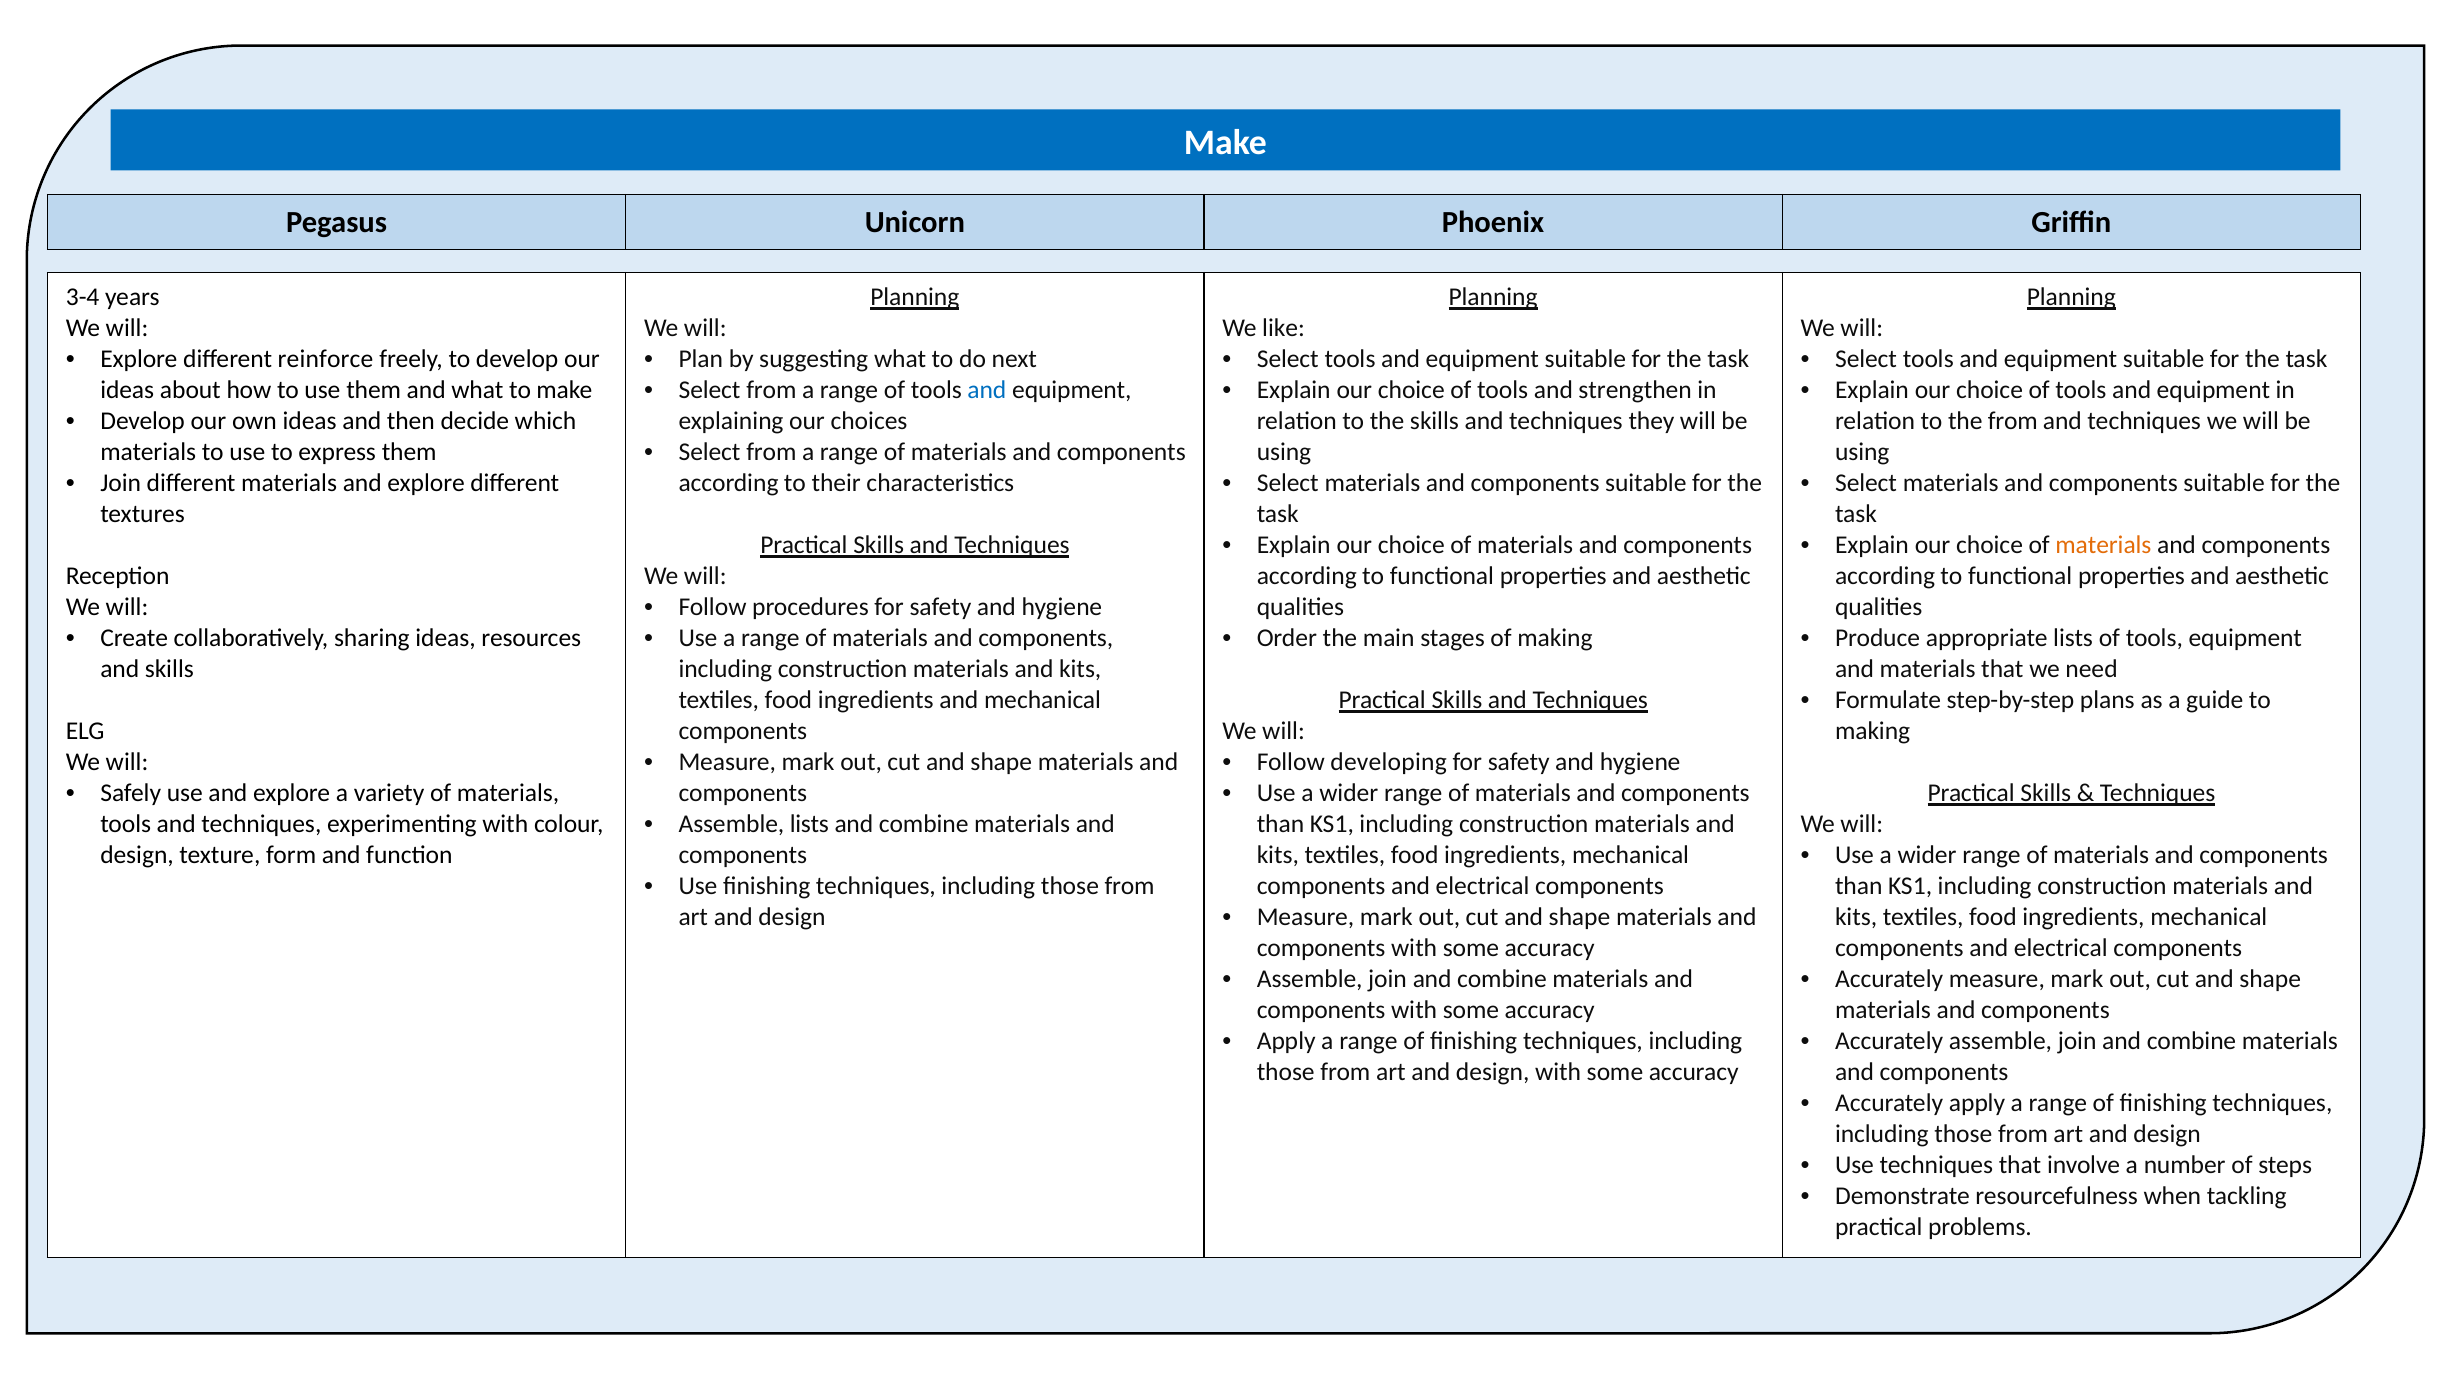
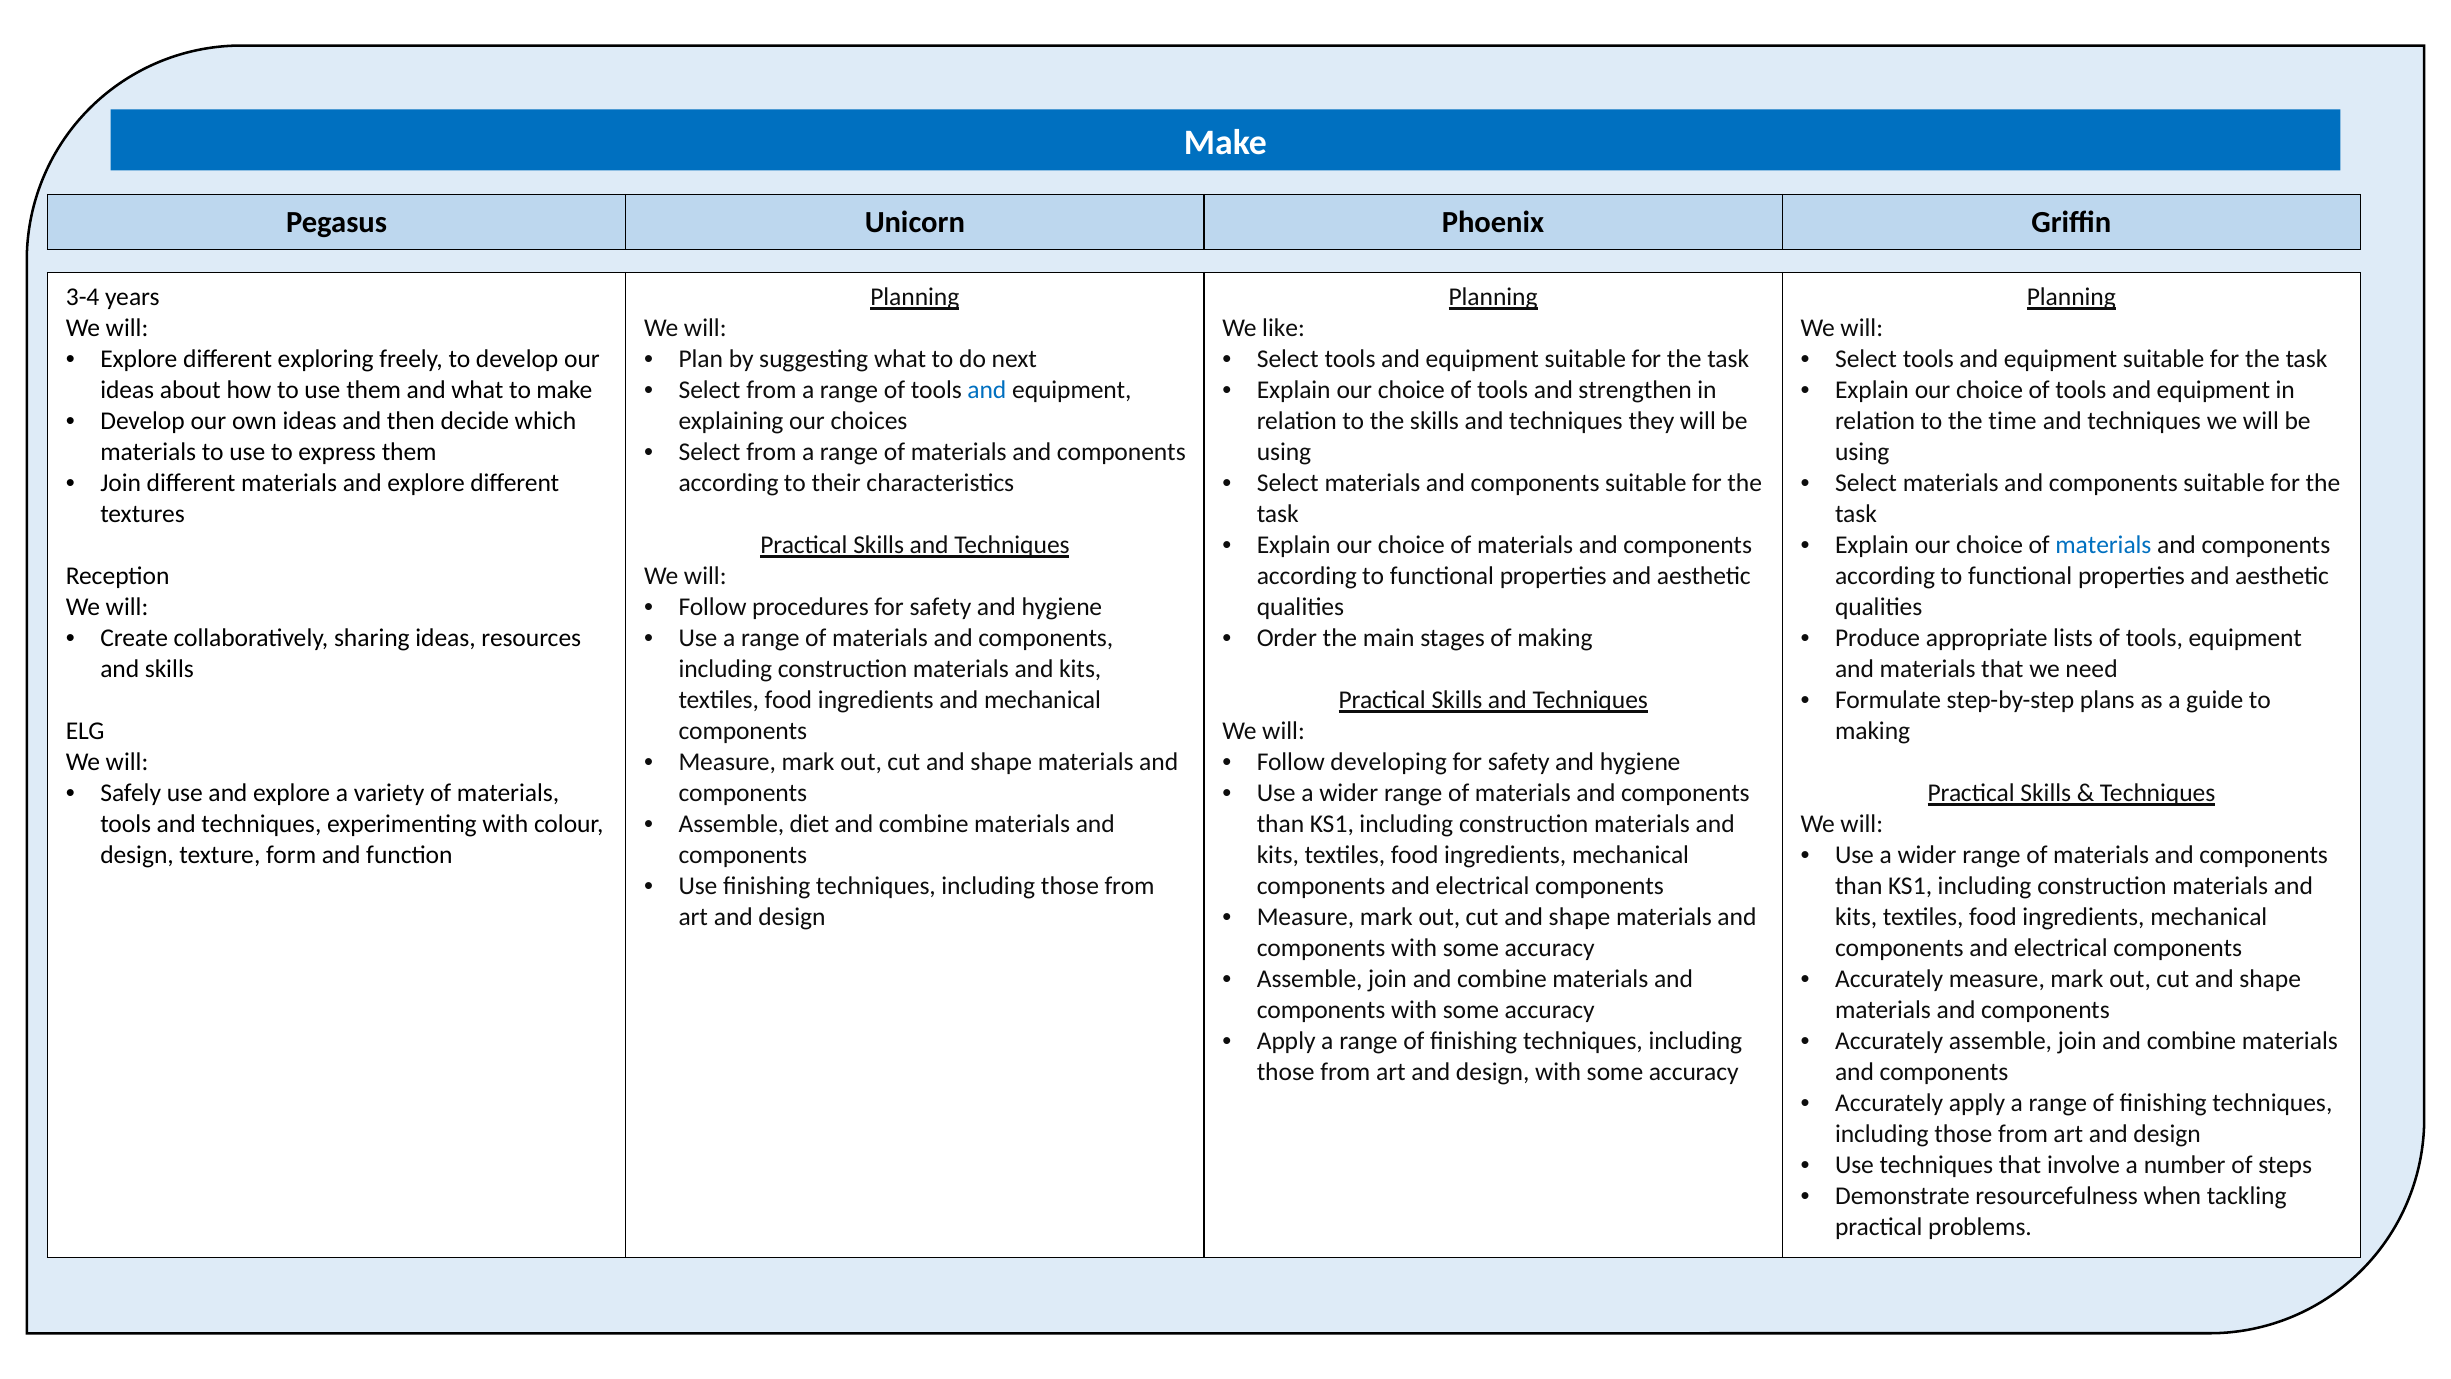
reinforce: reinforce -> exploring
the from: from -> time
materials at (2103, 545) colour: orange -> blue
Assemble lists: lists -> diet
